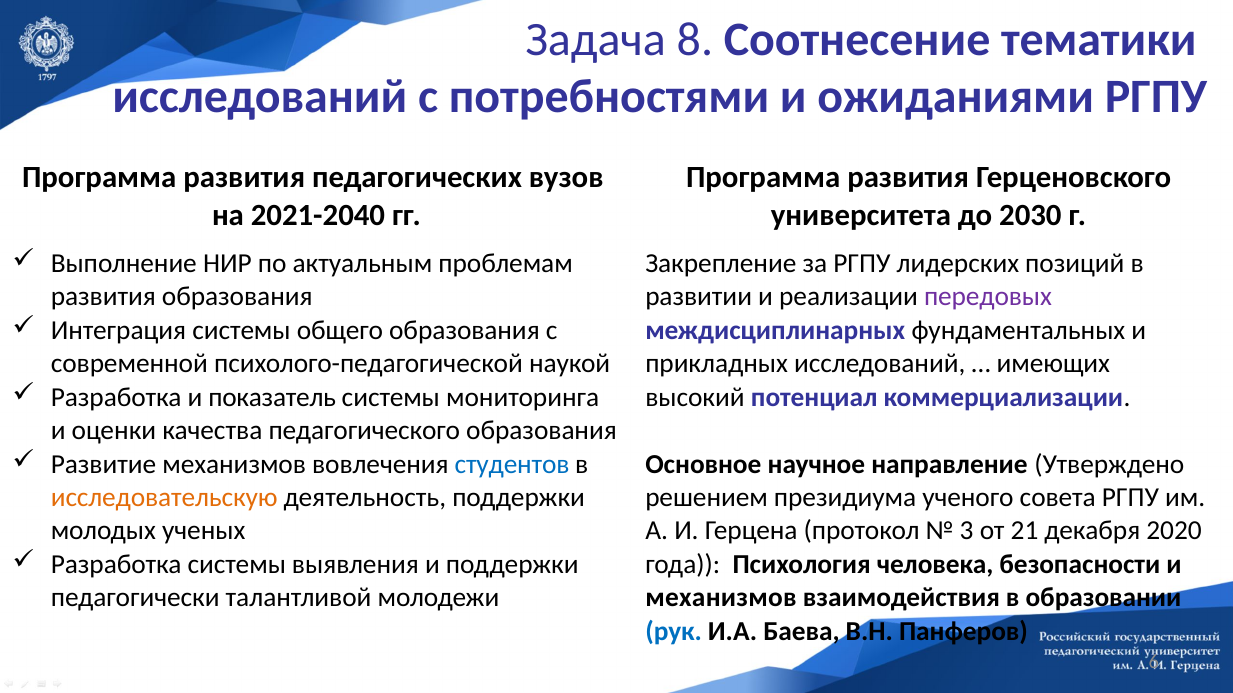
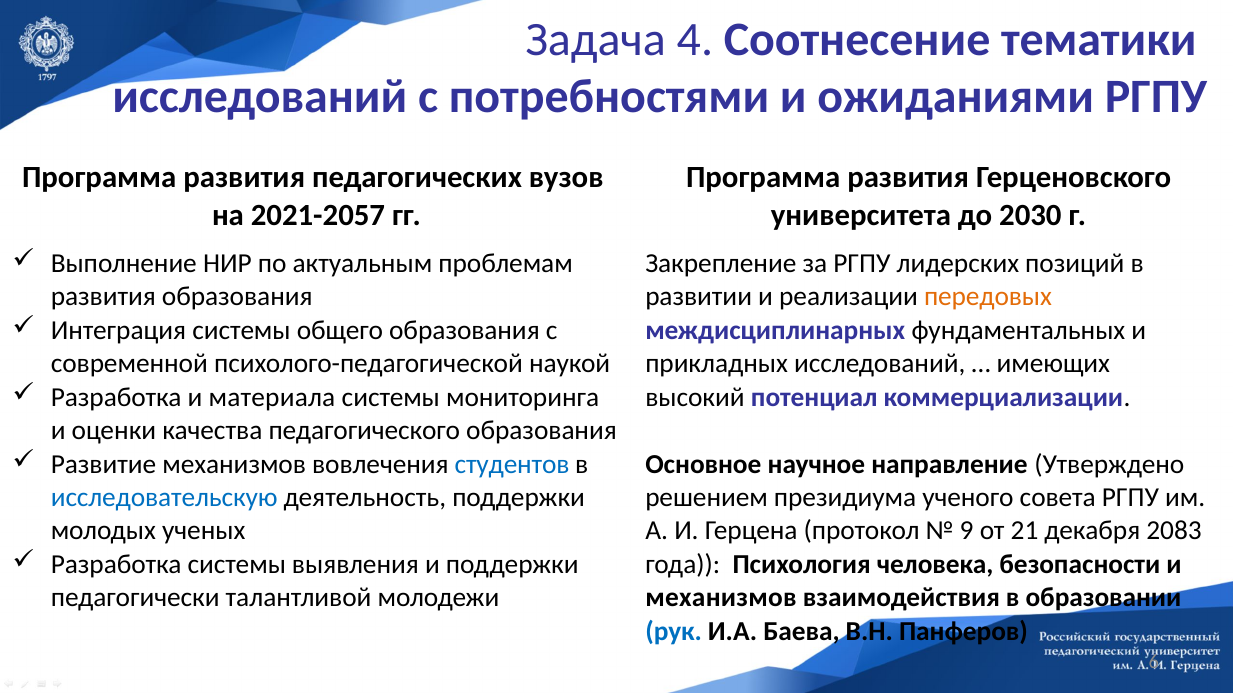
8: 8 -> 4
2021-2040: 2021-2040 -> 2021-2057
передовых colour: purple -> orange
показатель: показатель -> материала
исследовательскую colour: orange -> blue
3: 3 -> 9
2020: 2020 -> 2083
